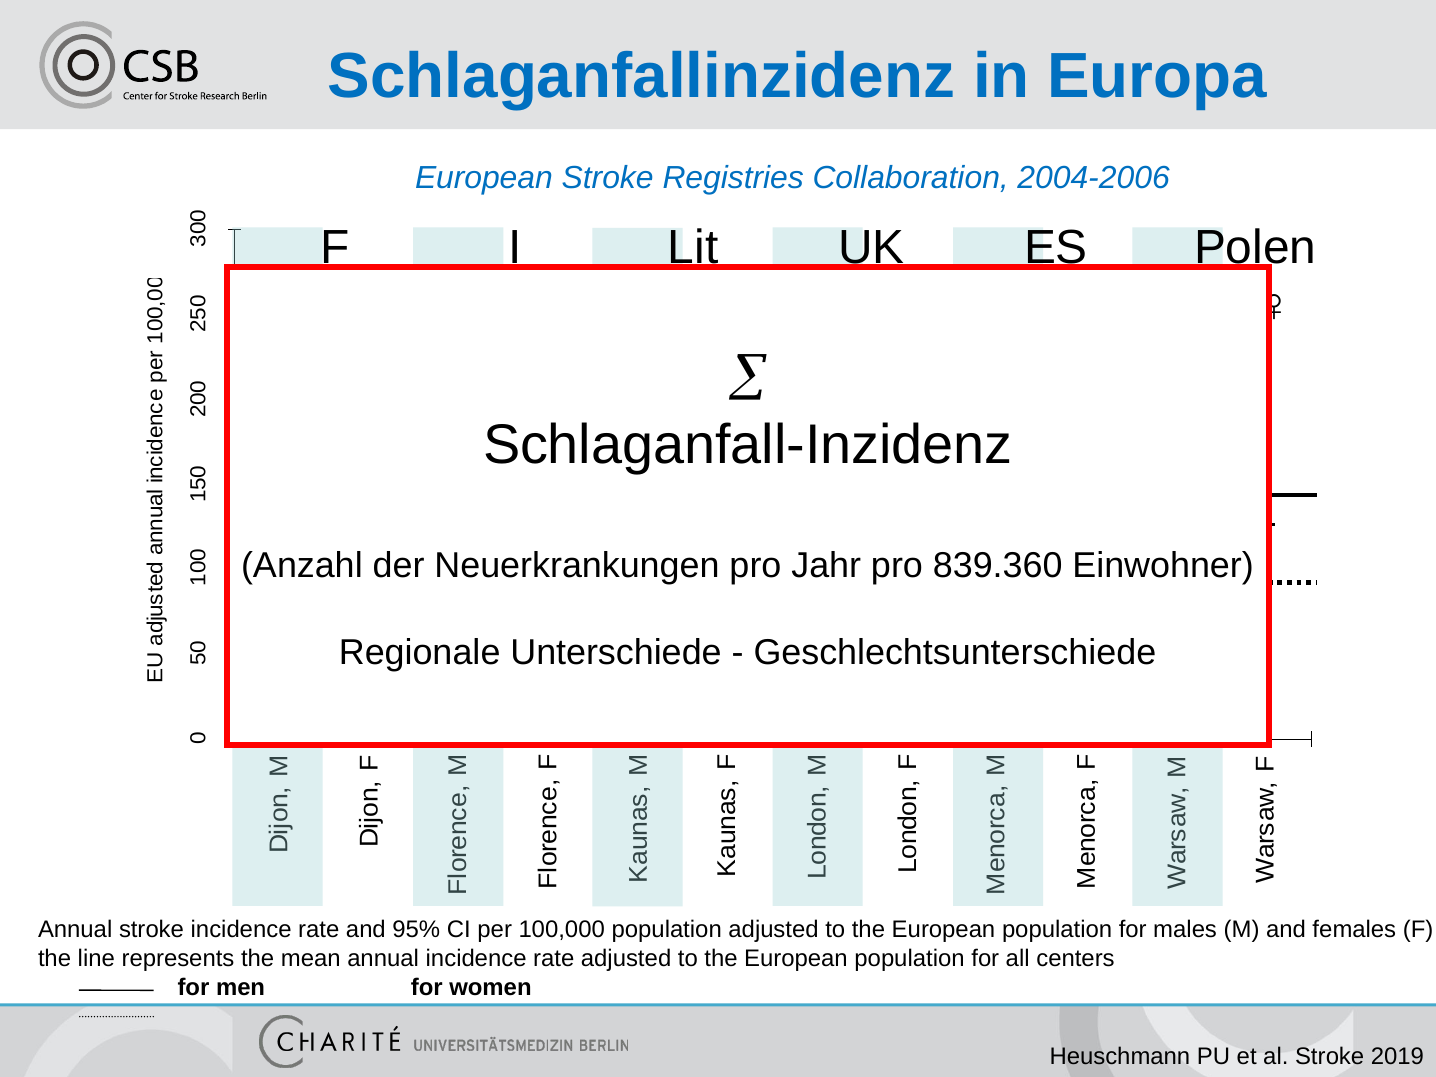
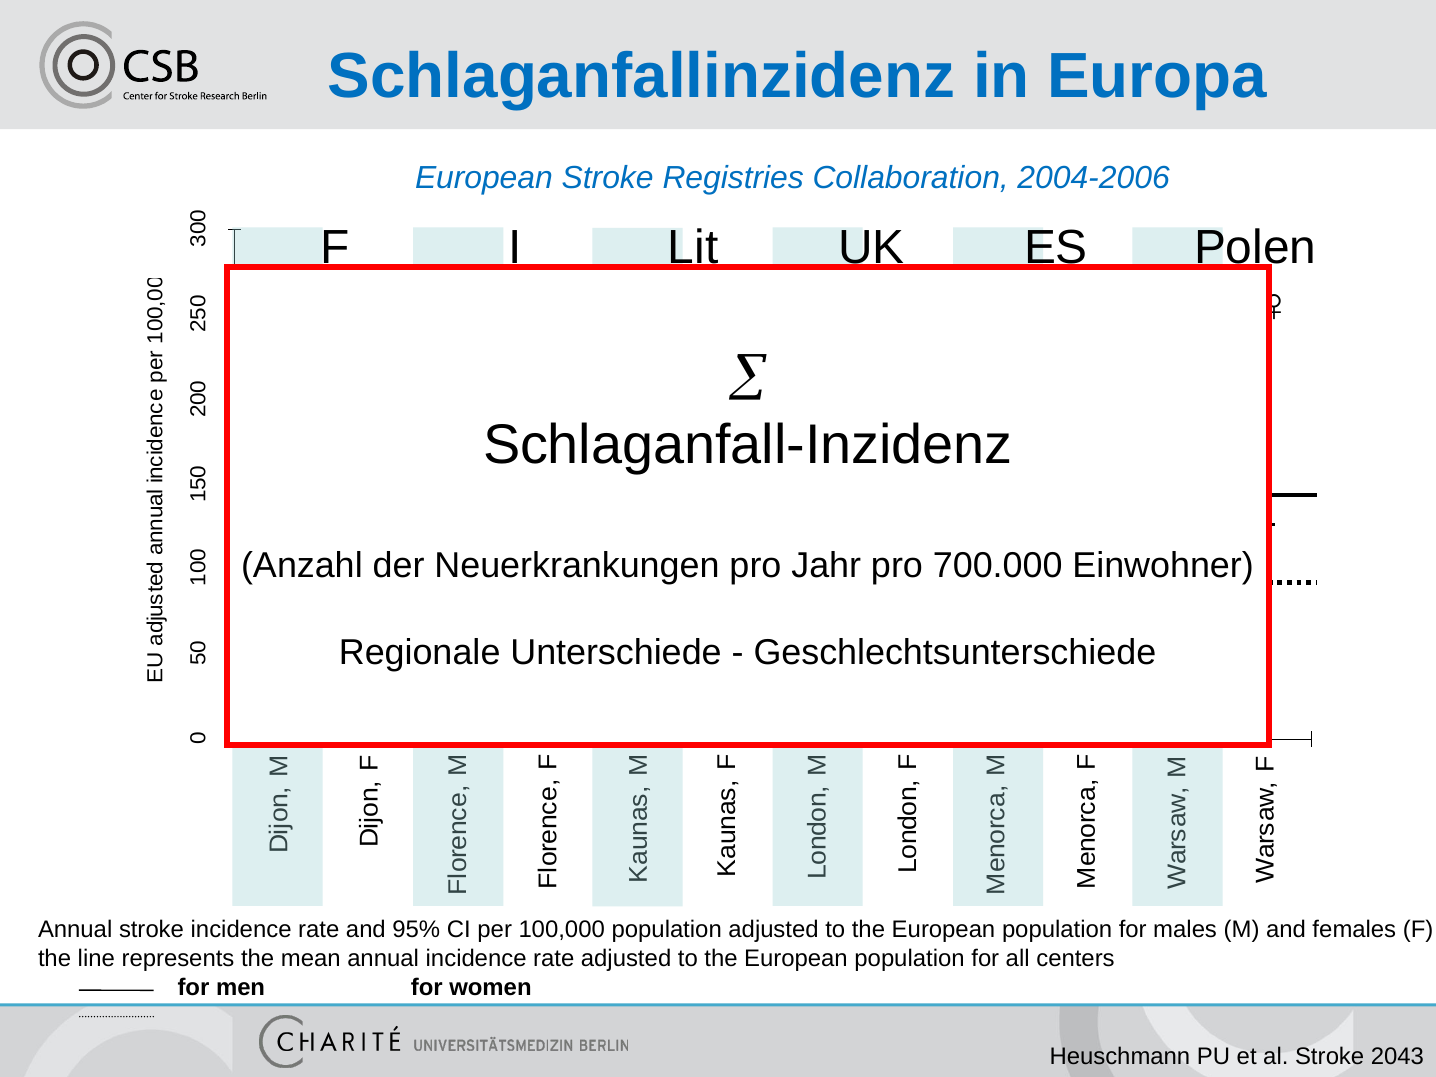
839.360: 839.360 -> 700.000
2019: 2019 -> 2043
